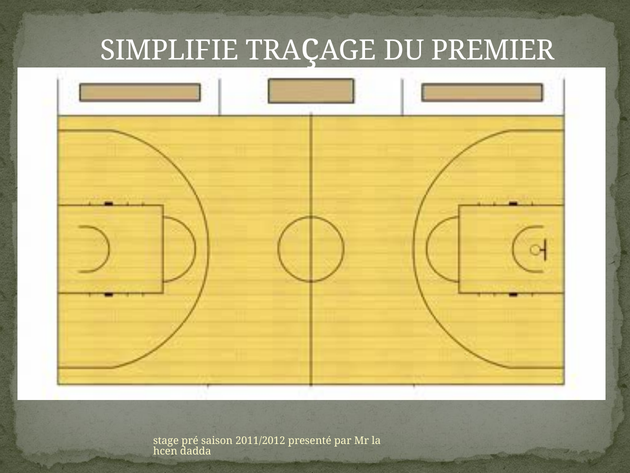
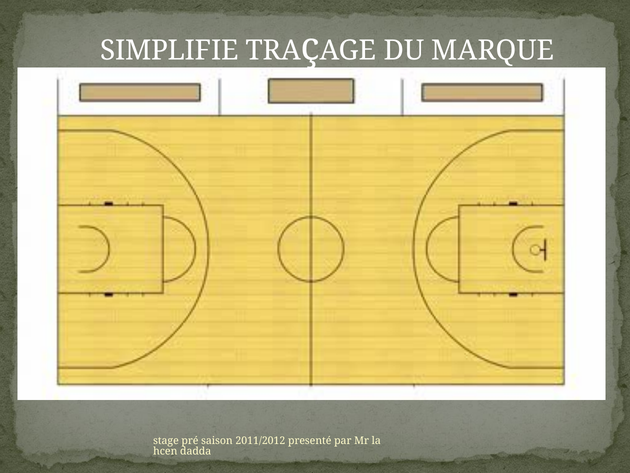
PREMIER: PREMIER -> MARQUE
